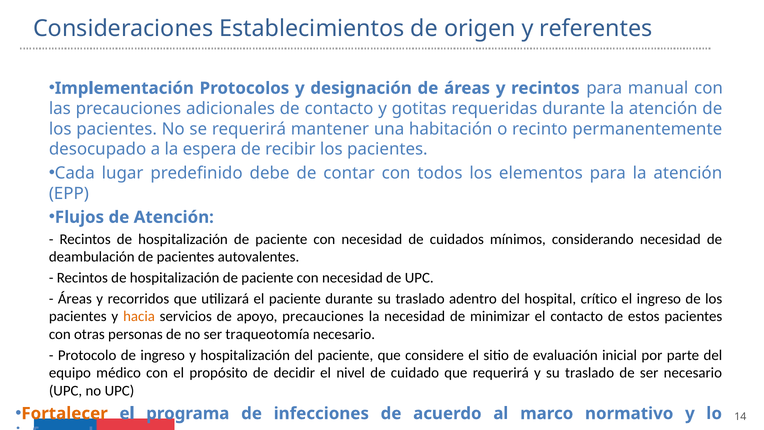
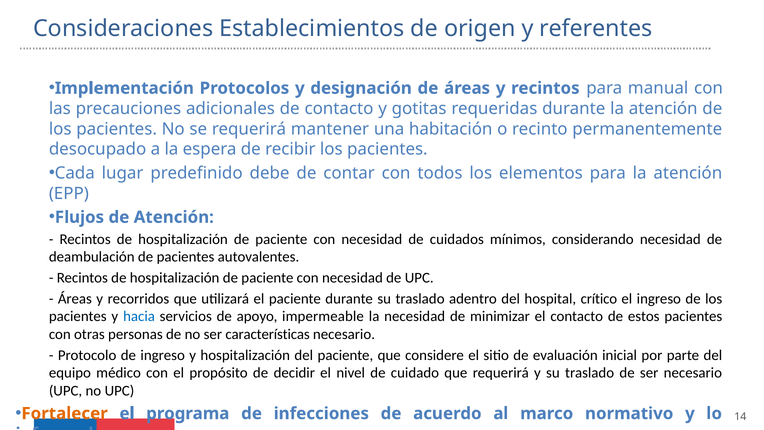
hacia colour: orange -> blue
apoyo precauciones: precauciones -> impermeable
traqueotomía: traqueotomía -> características
